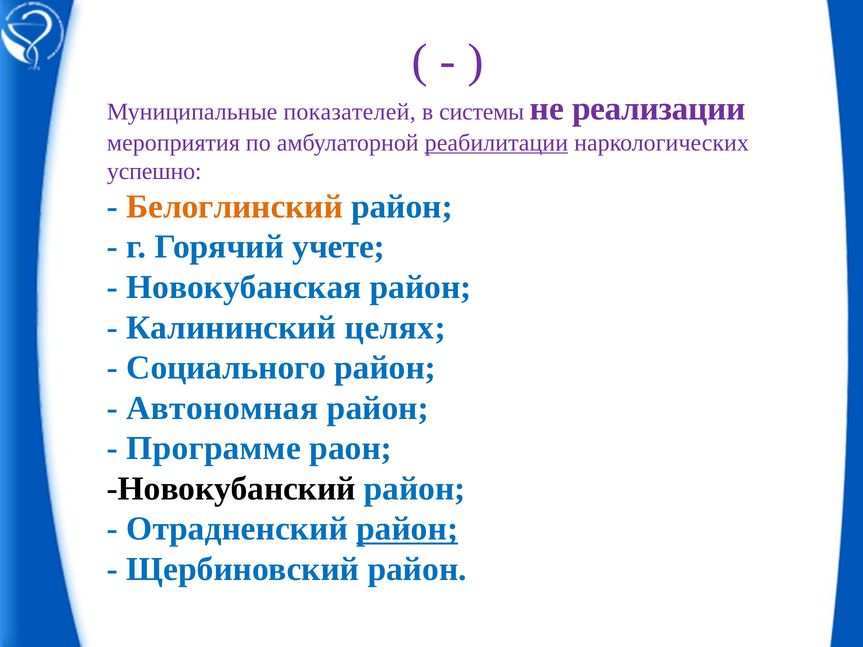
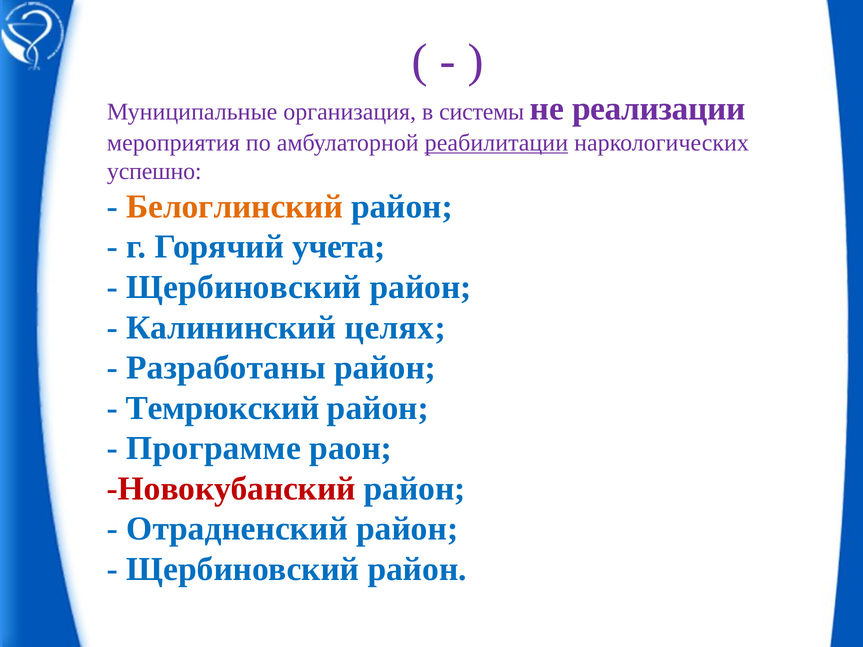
показателей: показателей -> организация
учете: учете -> учета
Новокубанская at (244, 287): Новокубанская -> Щербиновский
Социального: Социального -> Разработаны
Автономная: Автономная -> Темрюкский
Новокубанский colour: black -> red
район at (407, 529) underline: present -> none
